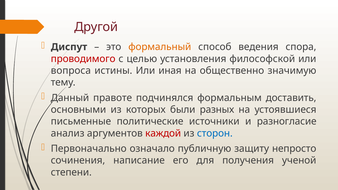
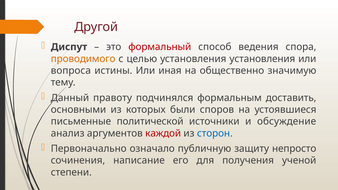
формальный colour: orange -> red
проводимого colour: red -> orange
установления философской: философской -> установления
правоте: правоте -> правоту
разных: разных -> споров
политические: политические -> политической
разногласие: разногласие -> обсуждение
